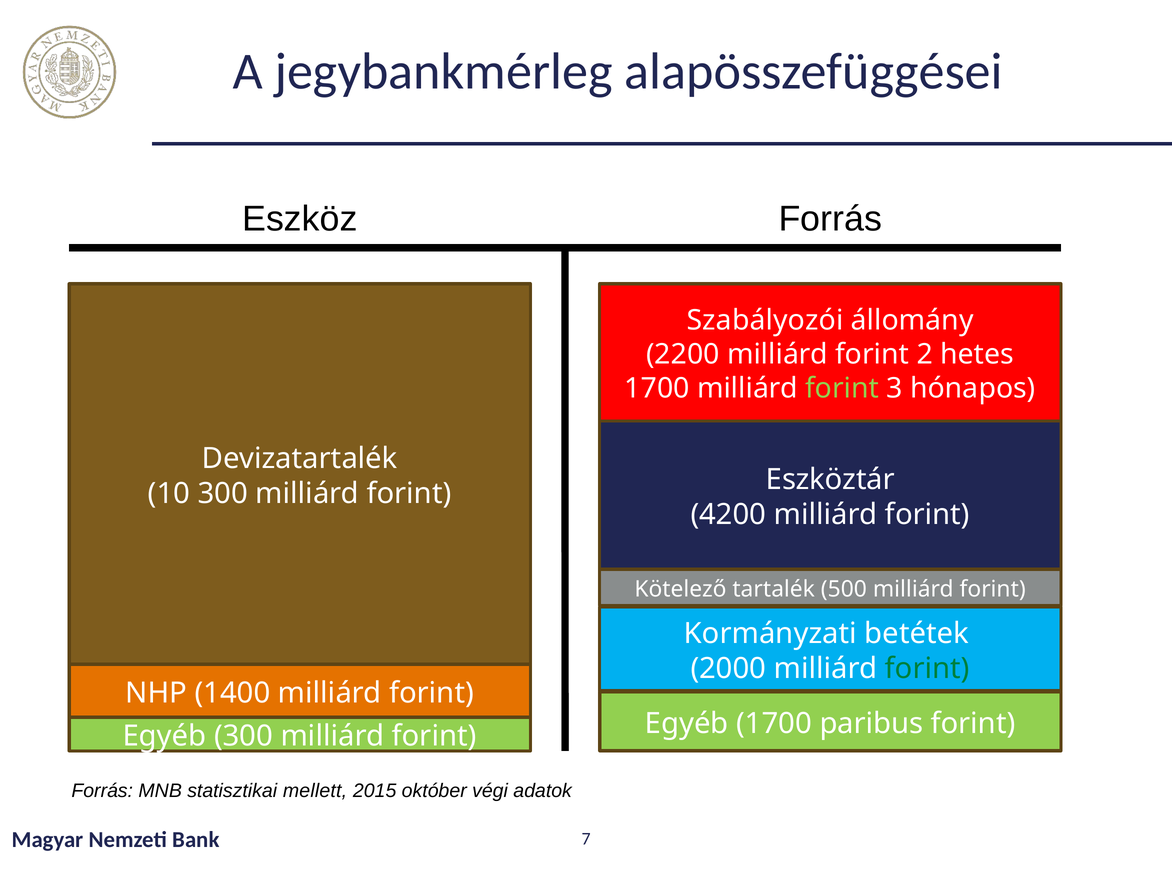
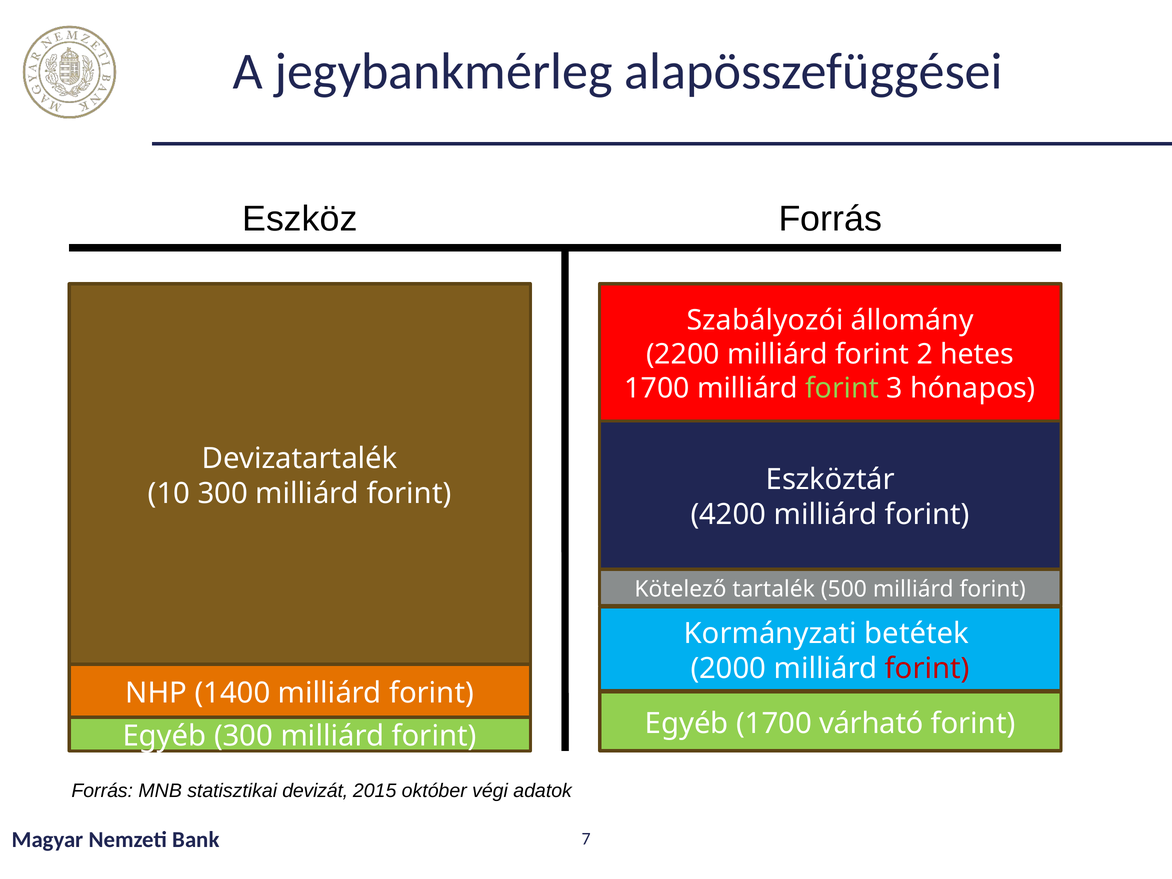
forint at (927, 669) colour: green -> red
paribus: paribus -> várható
mellett: mellett -> devizát
